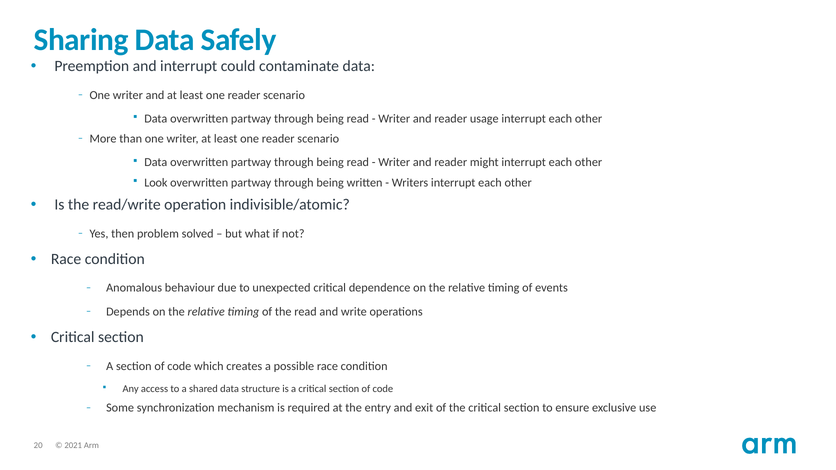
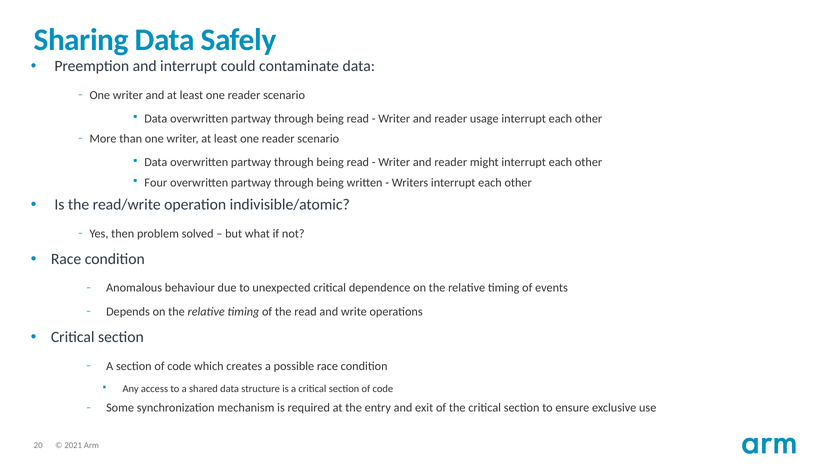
Look: Look -> Four
